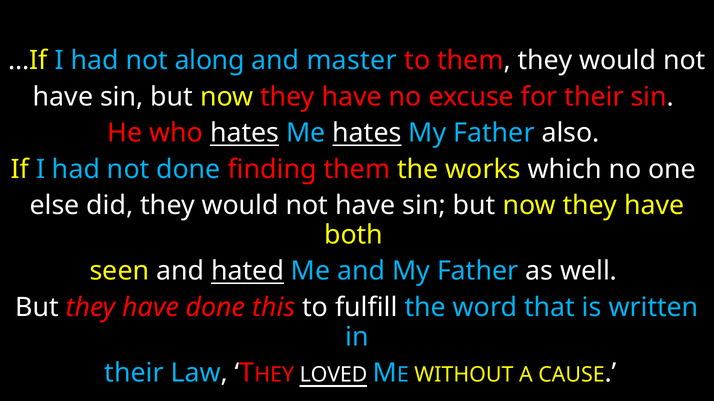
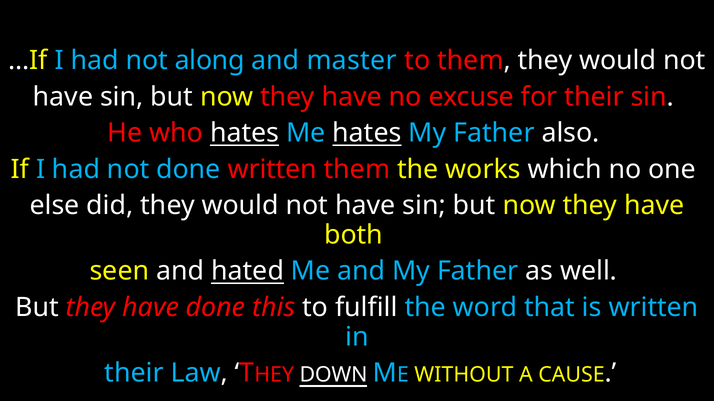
done finding: finding -> written
LOVED: LOVED -> DOWN
